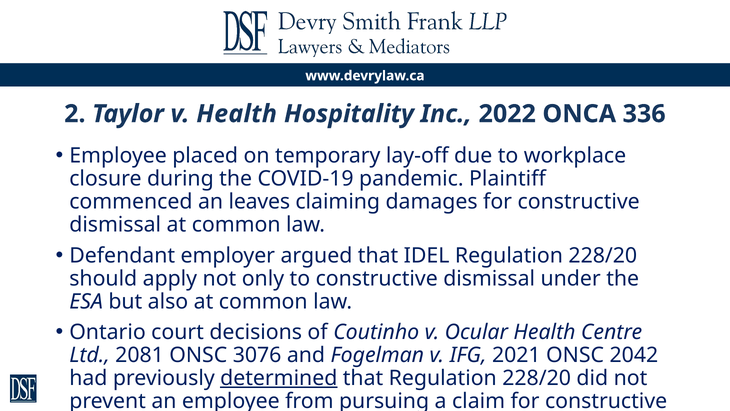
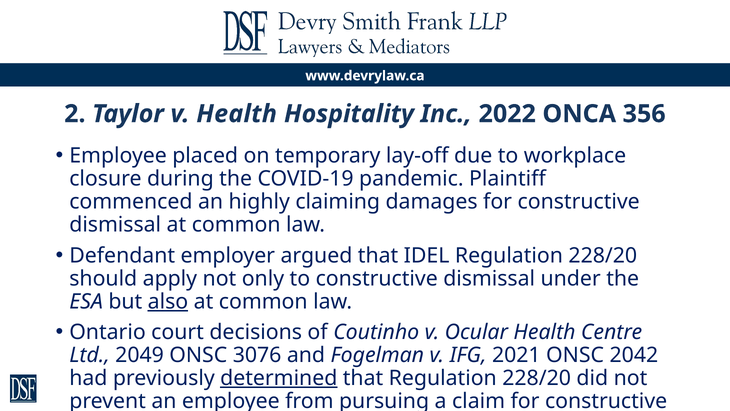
336: 336 -> 356
leaves: leaves -> highly
also underline: none -> present
2081: 2081 -> 2049
